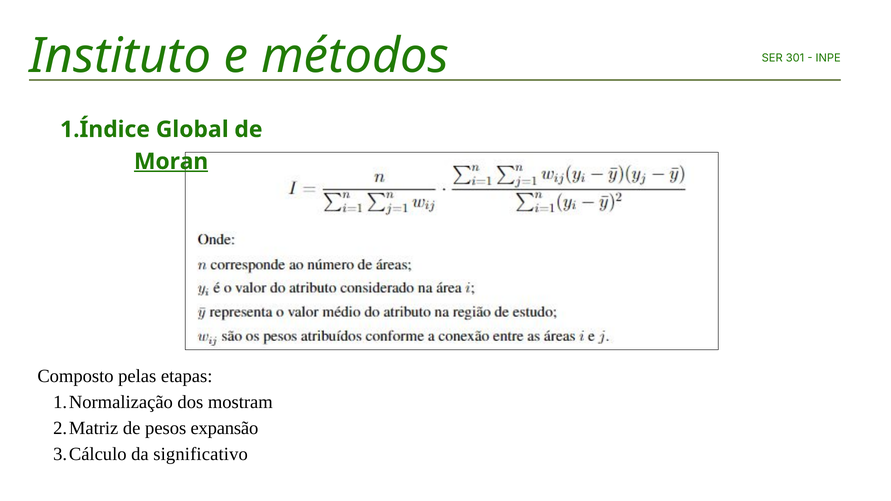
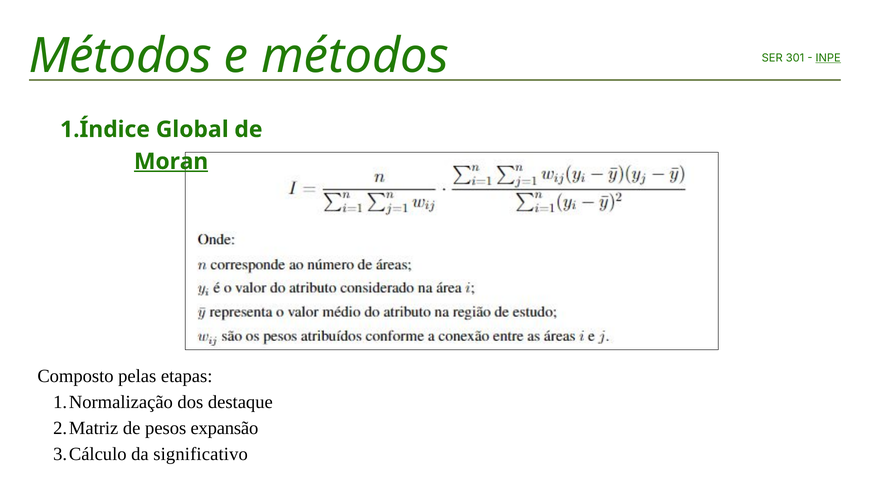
Instituto at (120, 56): Instituto -> Métodos
INPE underline: none -> present
mostram: mostram -> destaque
